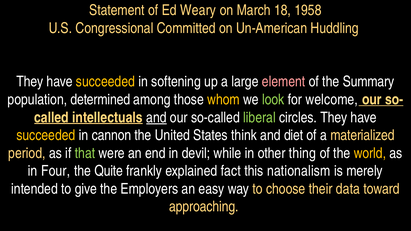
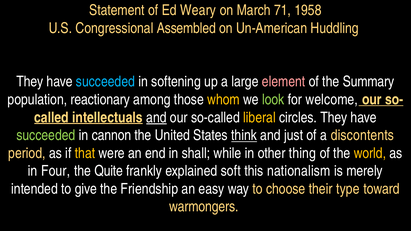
18: 18 -> 71
Committed: Committed -> Assembled
succeeded at (105, 82) colour: yellow -> light blue
determined: determined -> reactionary
liberal colour: light green -> yellow
succeeded at (46, 135) colour: yellow -> light green
think underline: none -> present
diet: diet -> just
materialized: materialized -> discontents
that colour: light green -> yellow
devil: devil -> shall
fact: fact -> soft
Employers: Employers -> Friendship
data: data -> type
approaching: approaching -> warmongers
